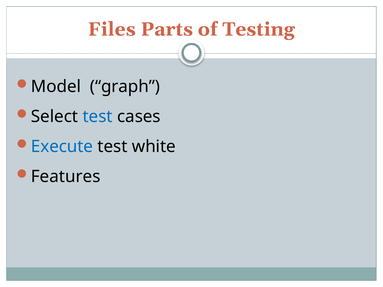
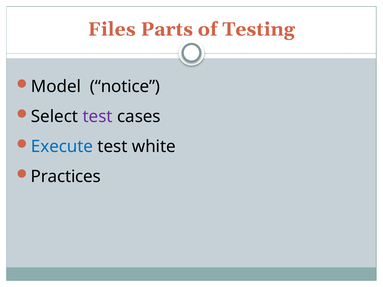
graph: graph -> notice
test at (98, 117) colour: blue -> purple
Features: Features -> Practices
